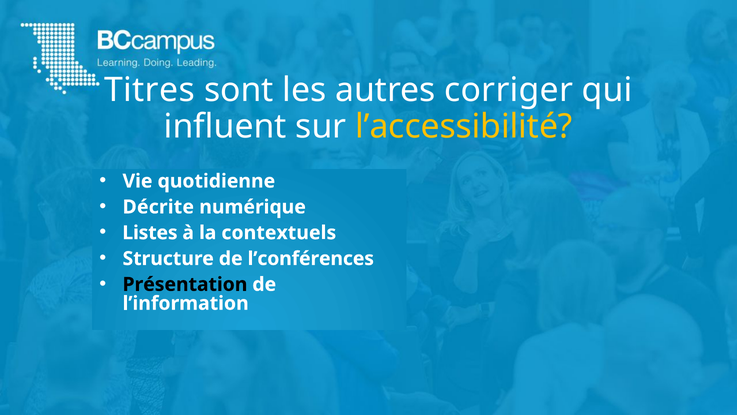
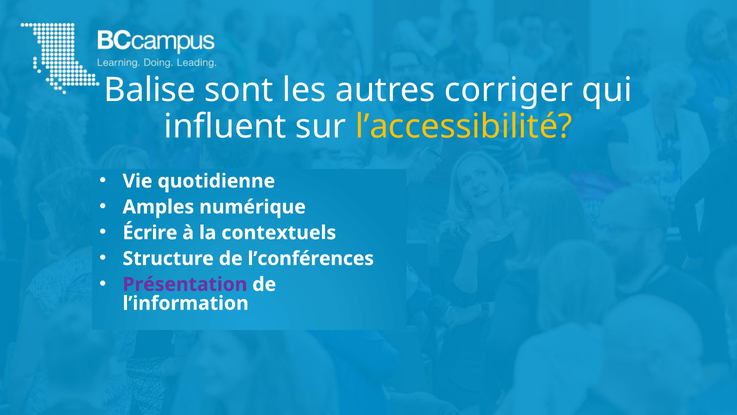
Titres: Titres -> Balise
Décrite: Décrite -> Amples
Listes: Listes -> Écrire
Présentation colour: black -> purple
